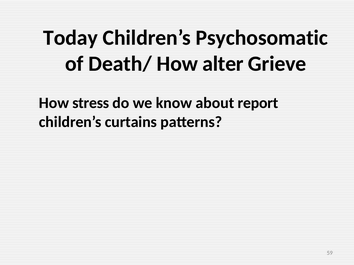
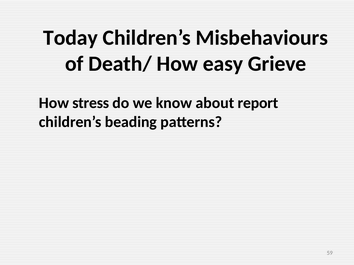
Psychosomatic: Psychosomatic -> Misbehaviours
alter: alter -> easy
curtains: curtains -> beading
